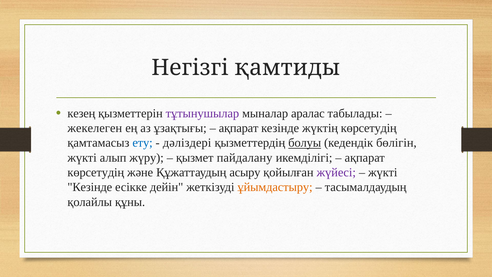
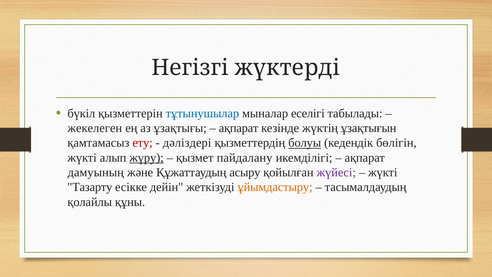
қамтиды: қамтиды -> жүктерді
кезең: кезең -> бүкіл
тұтынушылар colour: purple -> blue
аралас: аралас -> еселігі
жүктің көрсетудің: көрсетудің -> ұзақтығын
ету colour: blue -> red
жүру underline: none -> present
көрсетудің at (96, 172): көрсетудің -> дамуының
Кезінде at (90, 187): Кезінде -> Тазарту
